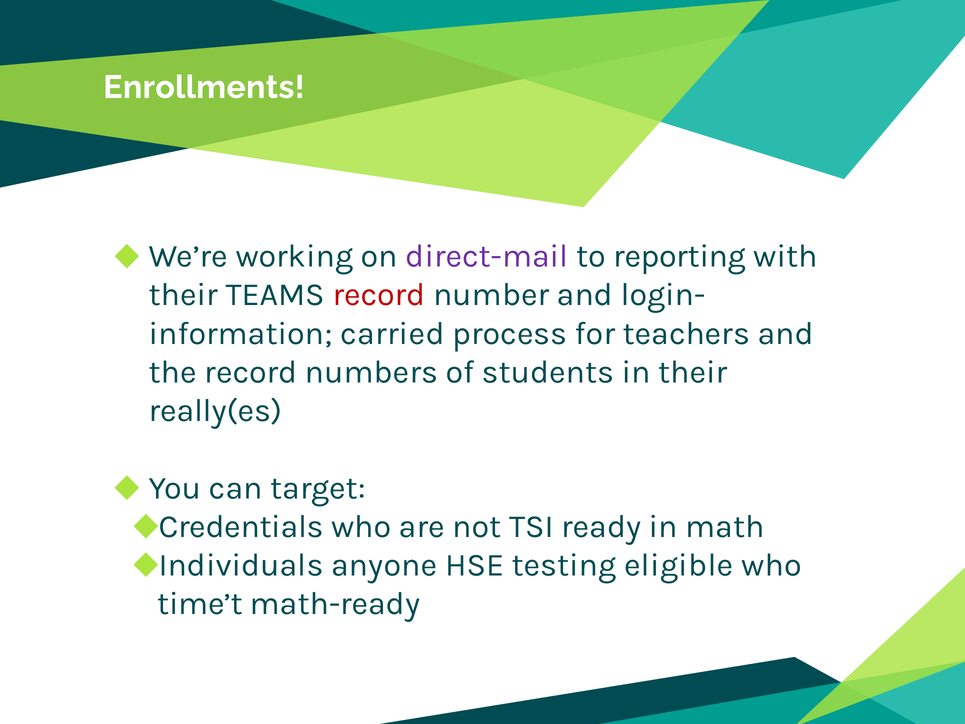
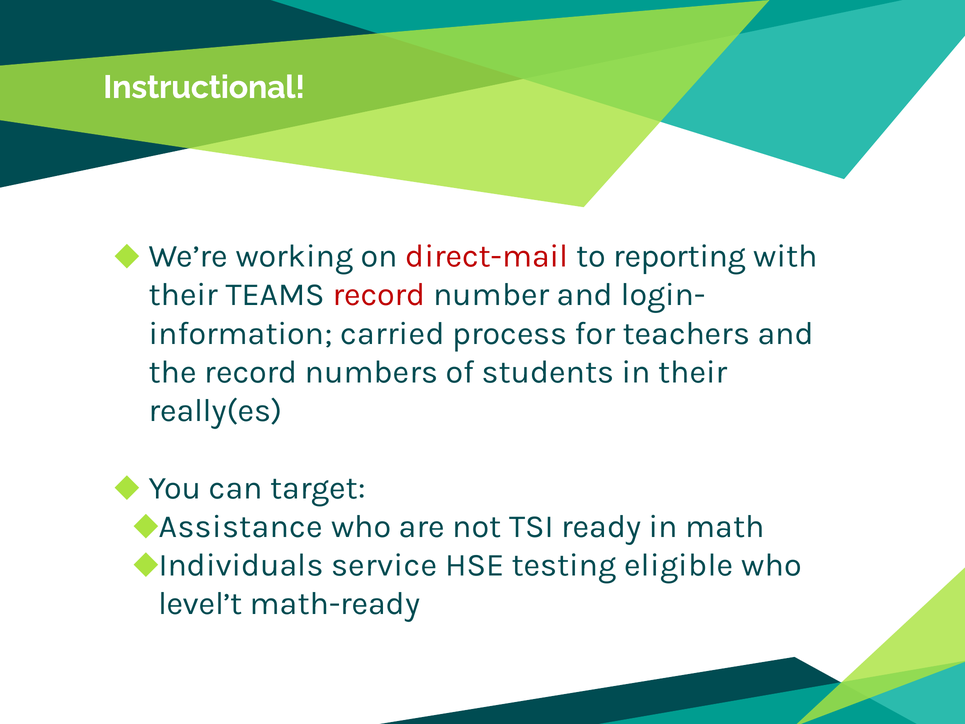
Enrollments: Enrollments -> Instructional
direct-mail colour: purple -> red
Credentials: Credentials -> Assistance
anyone: anyone -> service
time’t: time’t -> level’t
